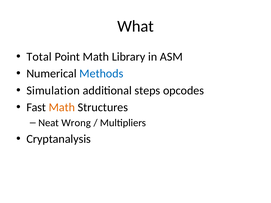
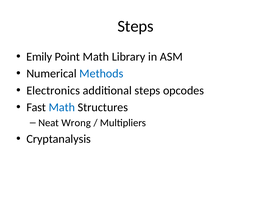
What at (136, 26): What -> Steps
Total: Total -> Emily
Simulation: Simulation -> Electronics
Math at (62, 107) colour: orange -> blue
